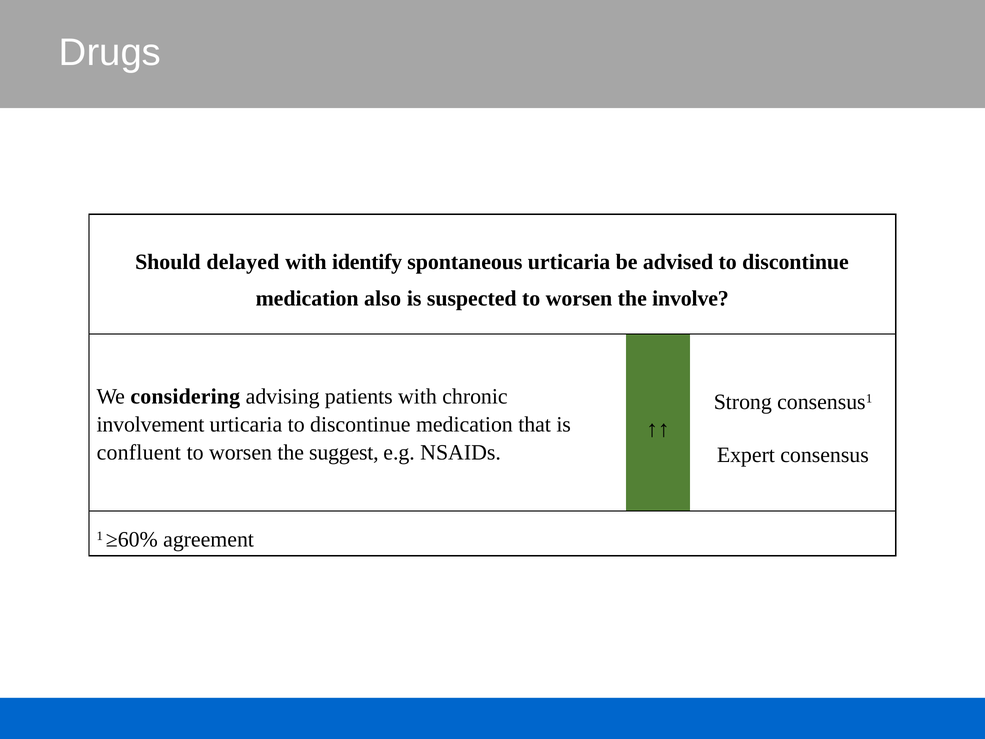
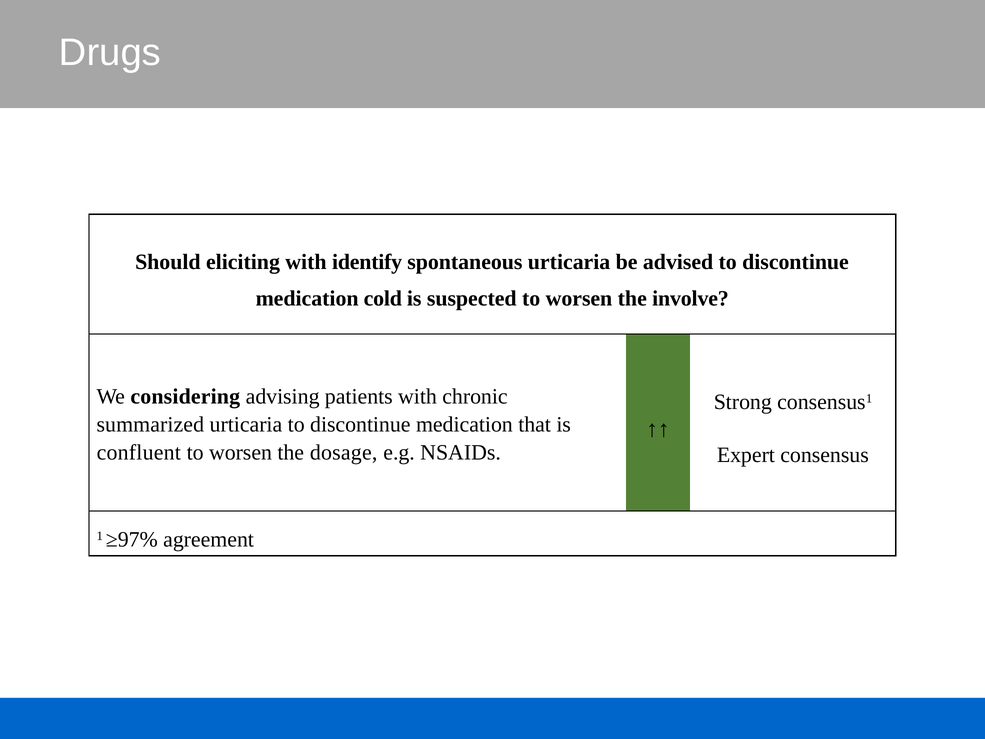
delayed: delayed -> eliciting
also: also -> cold
involvement: involvement -> summarized
suggest: suggest -> dosage
≥60%: ≥60% -> ≥97%
